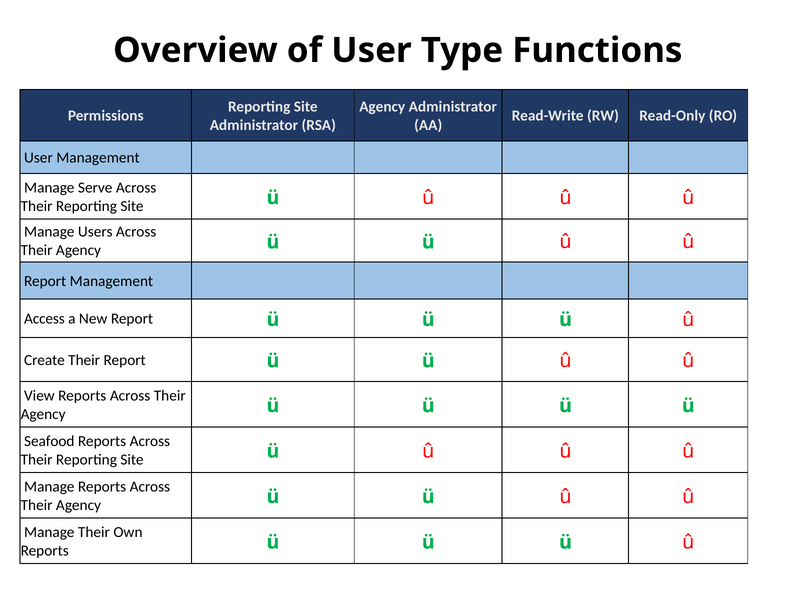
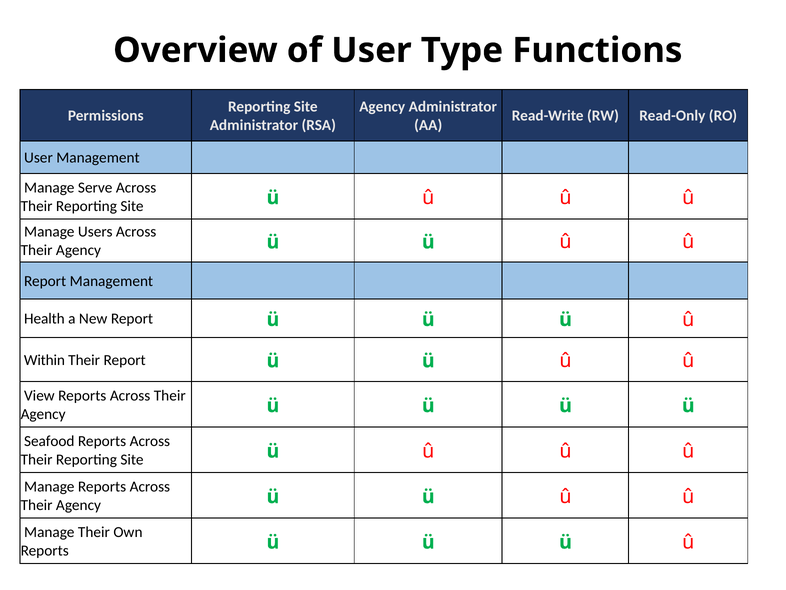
Access: Access -> Health
Create: Create -> Within
